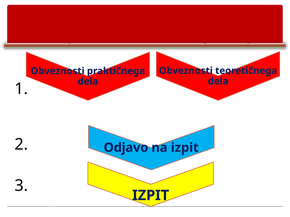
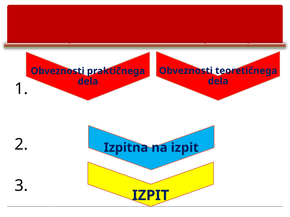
Odjavo: Odjavo -> Izpitna
